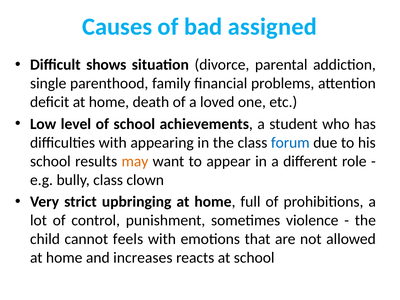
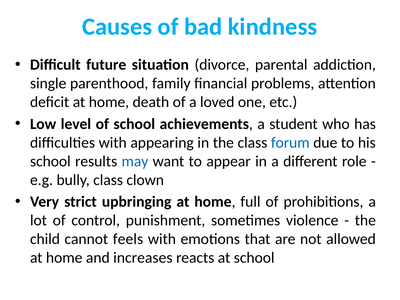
assigned: assigned -> kindness
shows: shows -> future
may colour: orange -> blue
